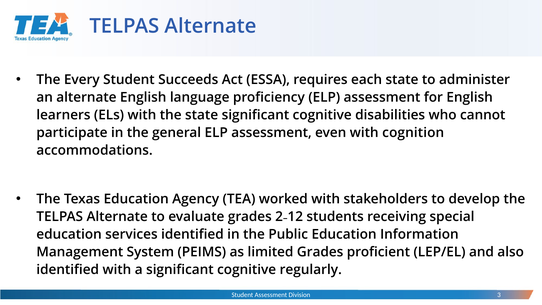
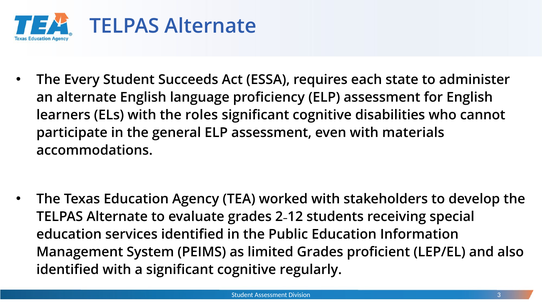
the state: state -> roles
cognition: cognition -> materials
